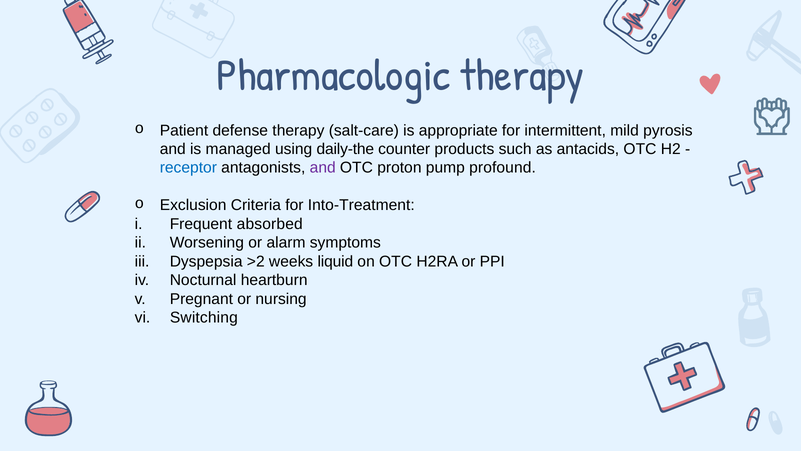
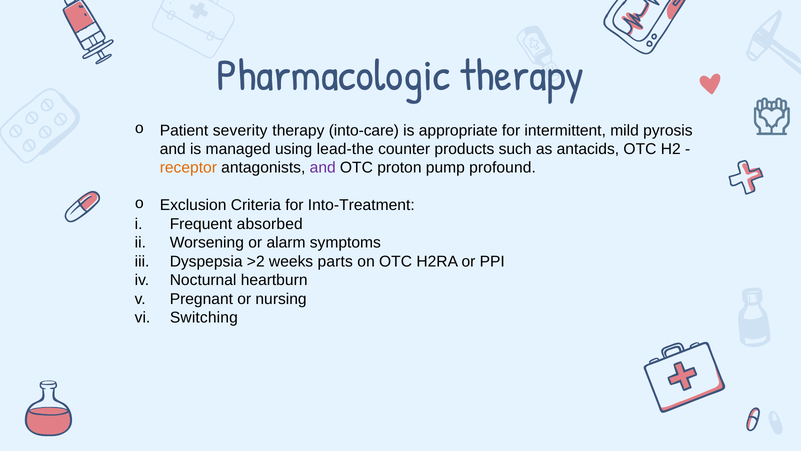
defense: defense -> severity
salt-care: salt-care -> into-care
daily-the: daily-the -> lead-the
receptor colour: blue -> orange
liquid: liquid -> parts
